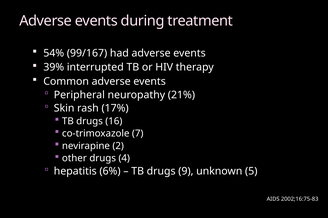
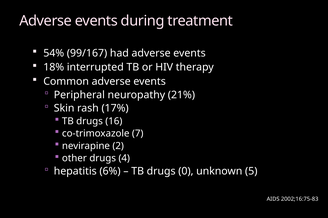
39%: 39% -> 18%
9: 9 -> 0
